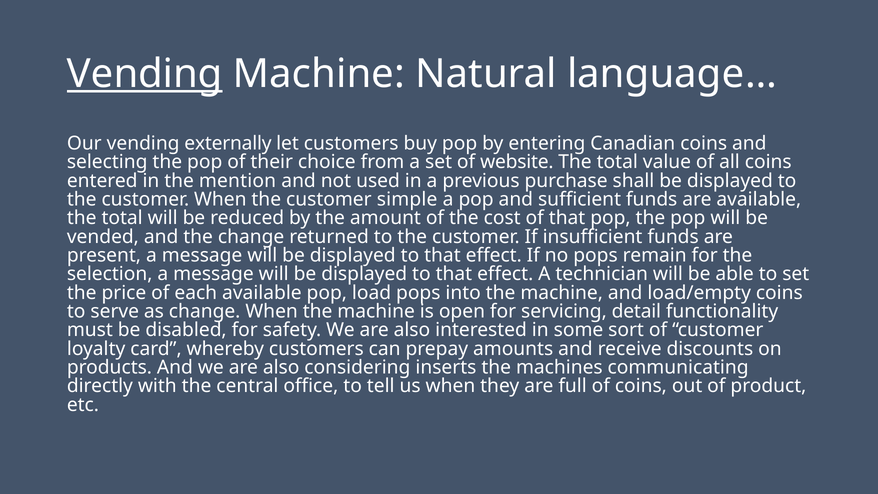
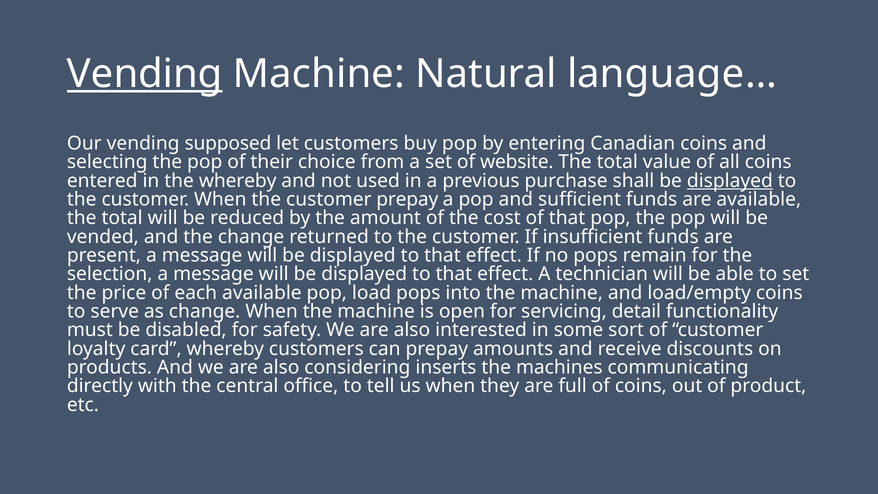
externally: externally -> supposed
the mention: mention -> whereby
displayed at (730, 181) underline: none -> present
customer simple: simple -> prepay
